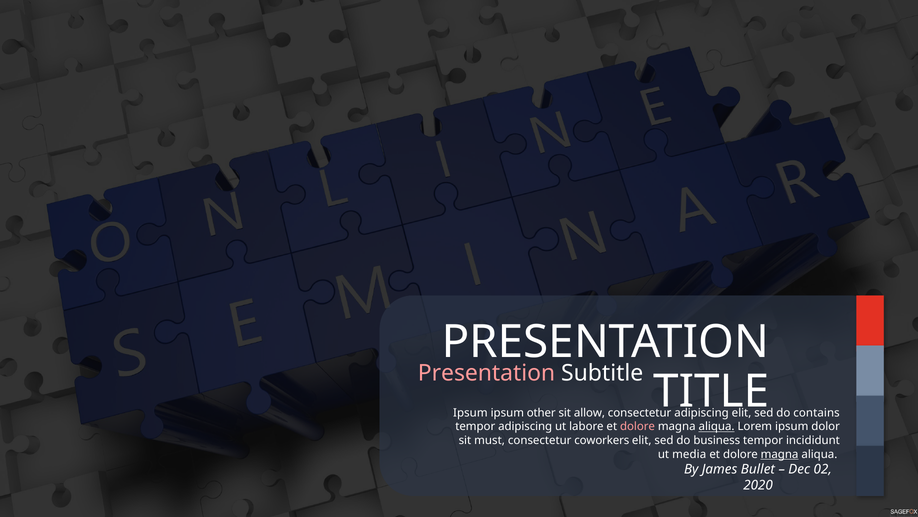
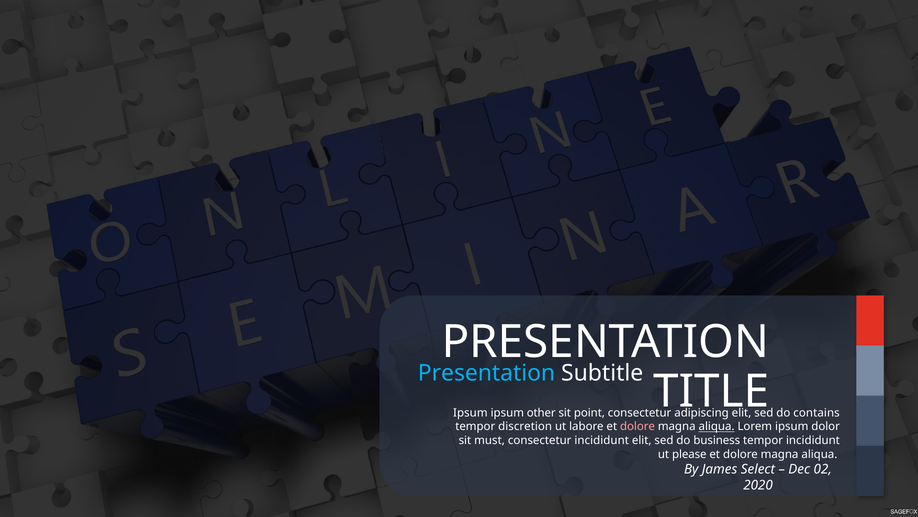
Presentation at (487, 373) colour: pink -> light blue
allow: allow -> point
tempor adipiscing: adipiscing -> discretion
consectetur coworkers: coworkers -> incididunt
media: media -> please
magna at (780, 454) underline: present -> none
Bullet: Bullet -> Select
